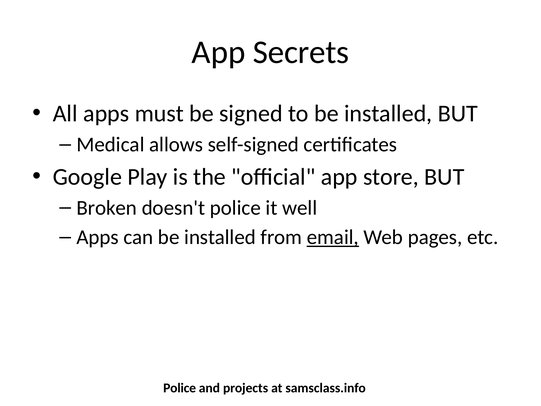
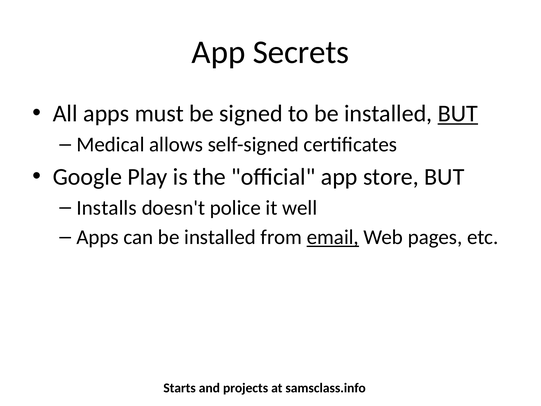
BUT at (458, 113) underline: none -> present
Broken: Broken -> Installs
Police at (180, 388): Police -> Starts
